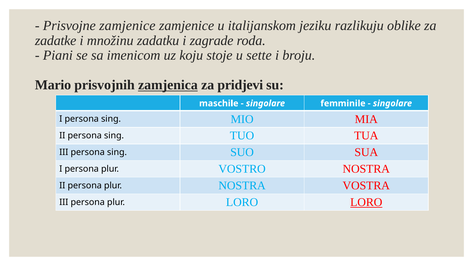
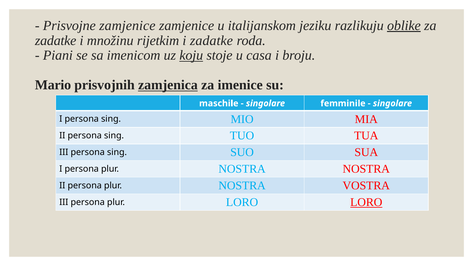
oblike underline: none -> present
zadatku: zadatku -> rijetkim
i zagrade: zagrade -> zadatke
koju underline: none -> present
sette: sette -> casa
pridjevi: pridjevi -> imenice
I persona plur VOSTRO: VOSTRO -> NOSTRA
